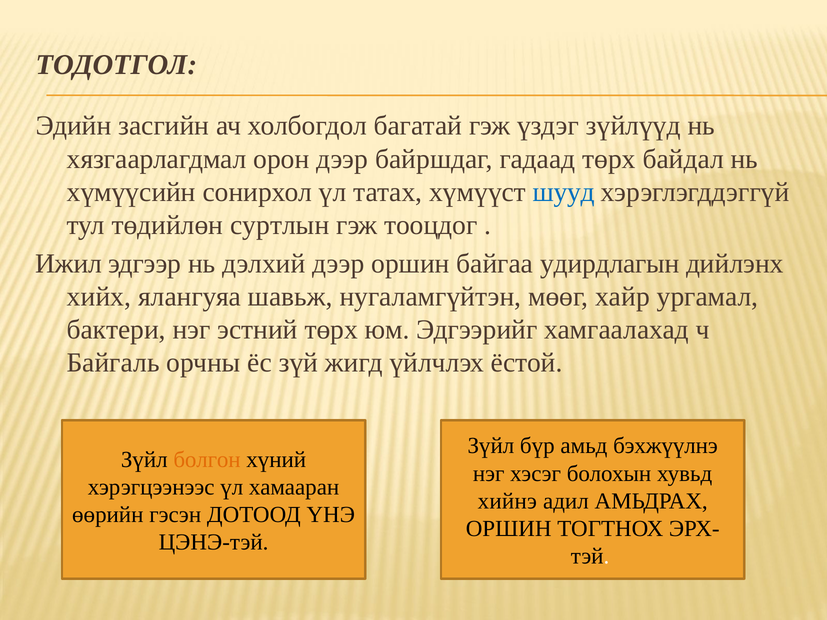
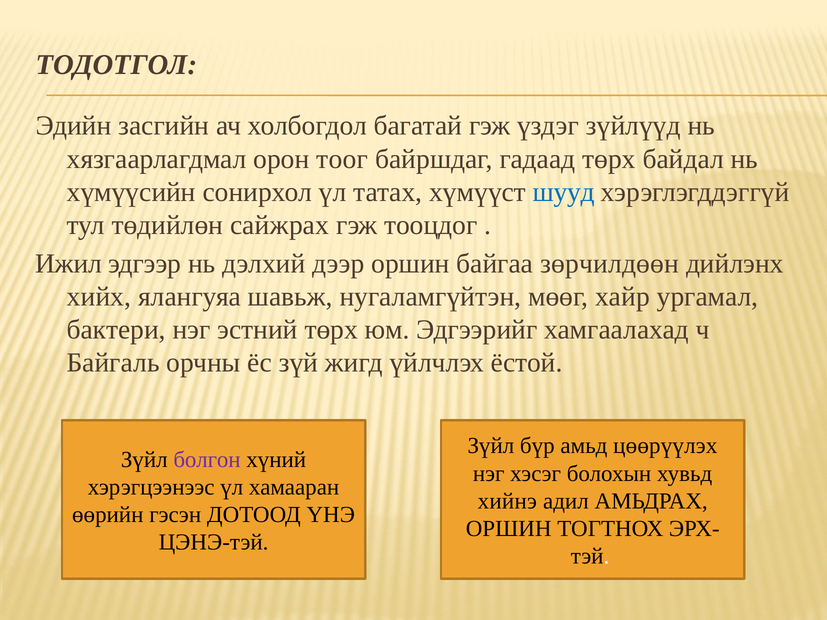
орон дээр: дээр -> тоог
суртлын: суртлын -> сайжрах
удирдлагын: удирдлагын -> зөрчилдөөн
бэхжүүлнэ: бэхжүүлнэ -> цөөрүүлэх
болгон colour: orange -> purple
